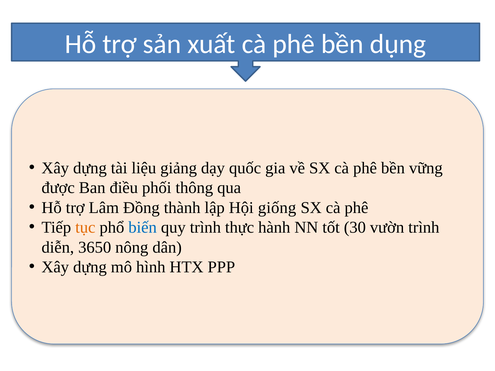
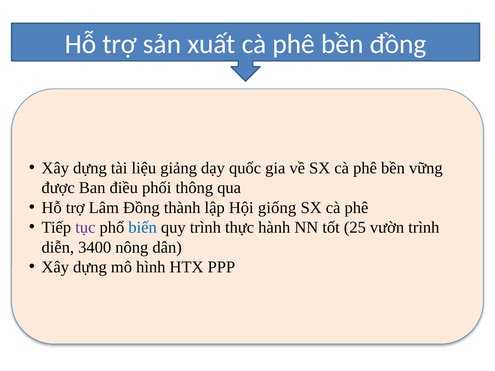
bền dụng: dụng -> đồng
tục colour: orange -> purple
30: 30 -> 25
3650: 3650 -> 3400
